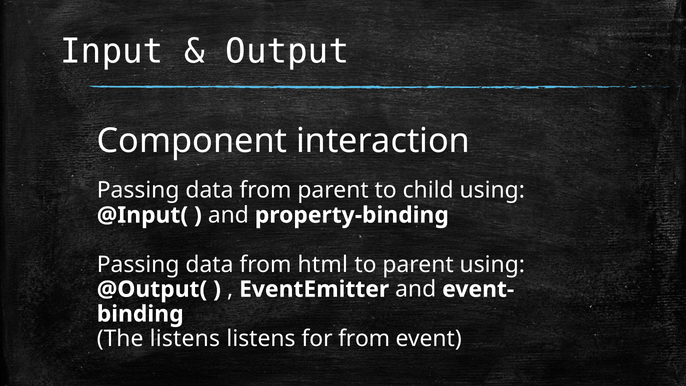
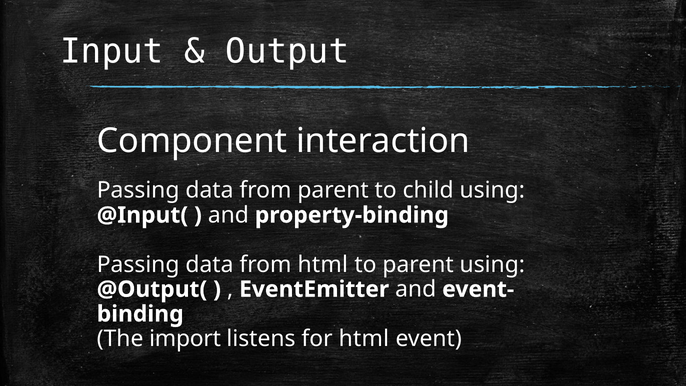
The listens: listens -> import
for from: from -> html
